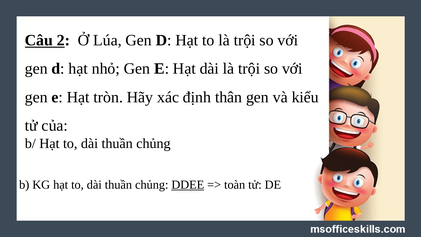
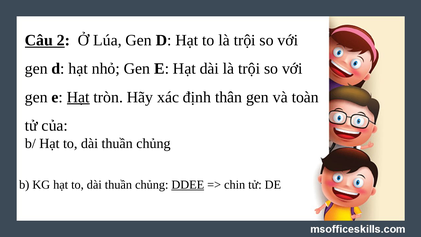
Hạt at (78, 97) underline: none -> present
kiểu: kiểu -> toàn
toàn: toàn -> chin
